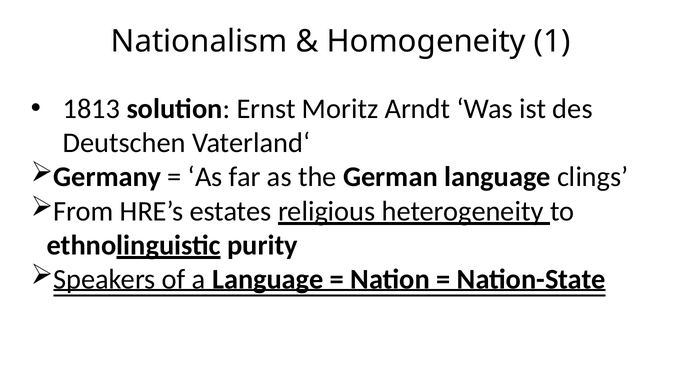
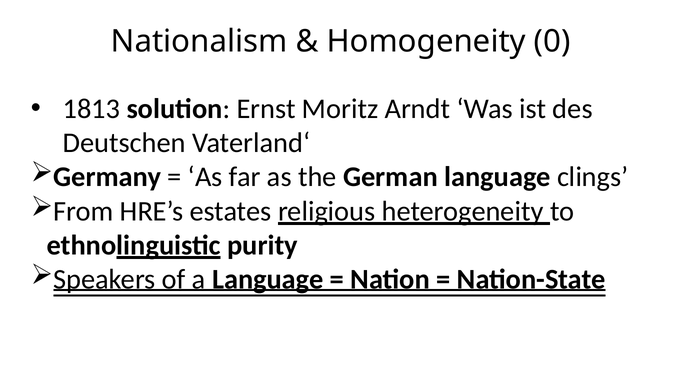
1: 1 -> 0
